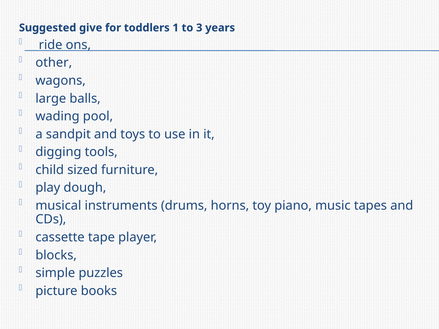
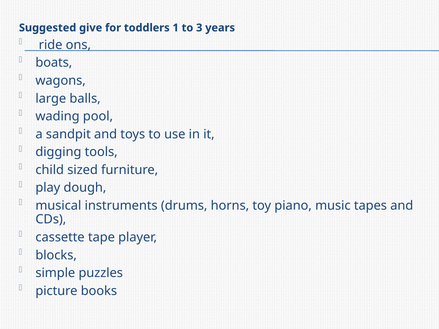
other: other -> boats
